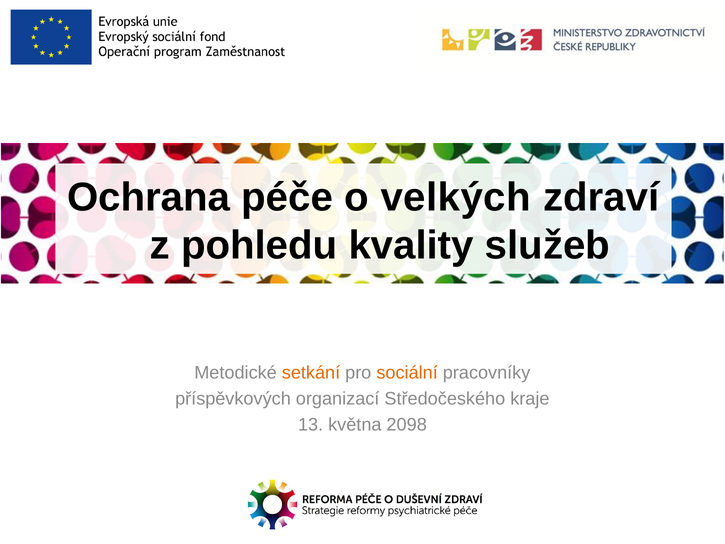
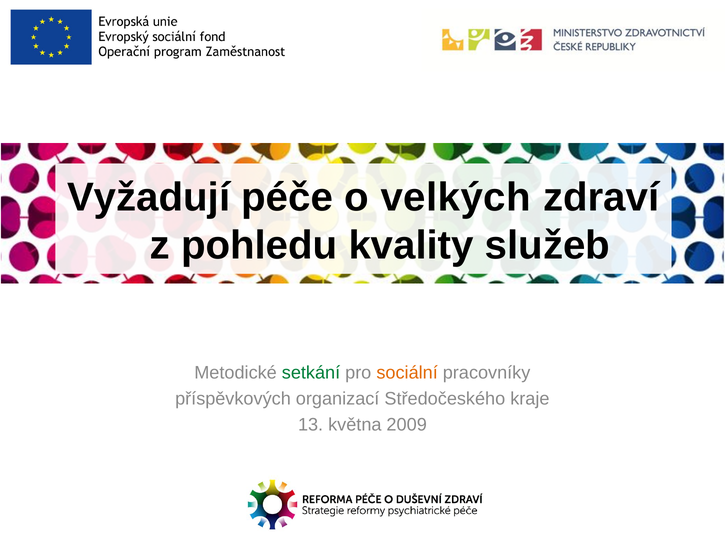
Ochrana: Ochrana -> Vyžadují
setkání colour: orange -> green
2098: 2098 -> 2009
